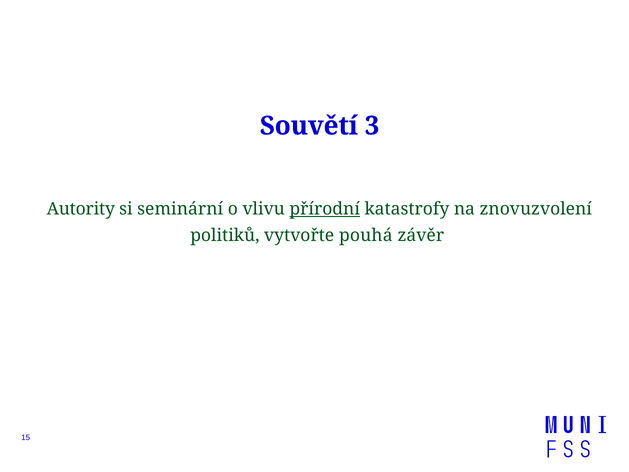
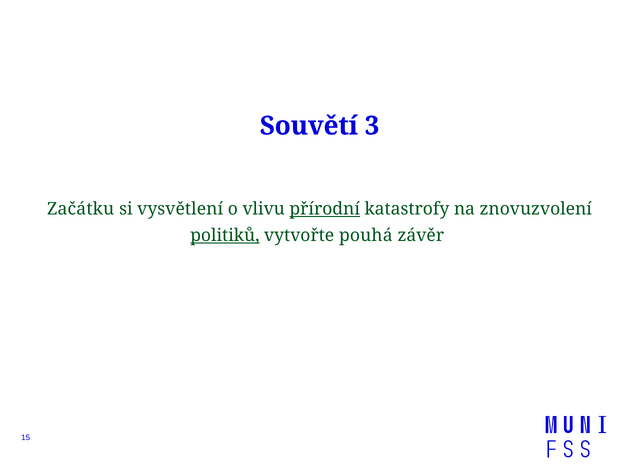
Autority: Autority -> Začátku
seminární: seminární -> vysvětlení
politiků underline: none -> present
